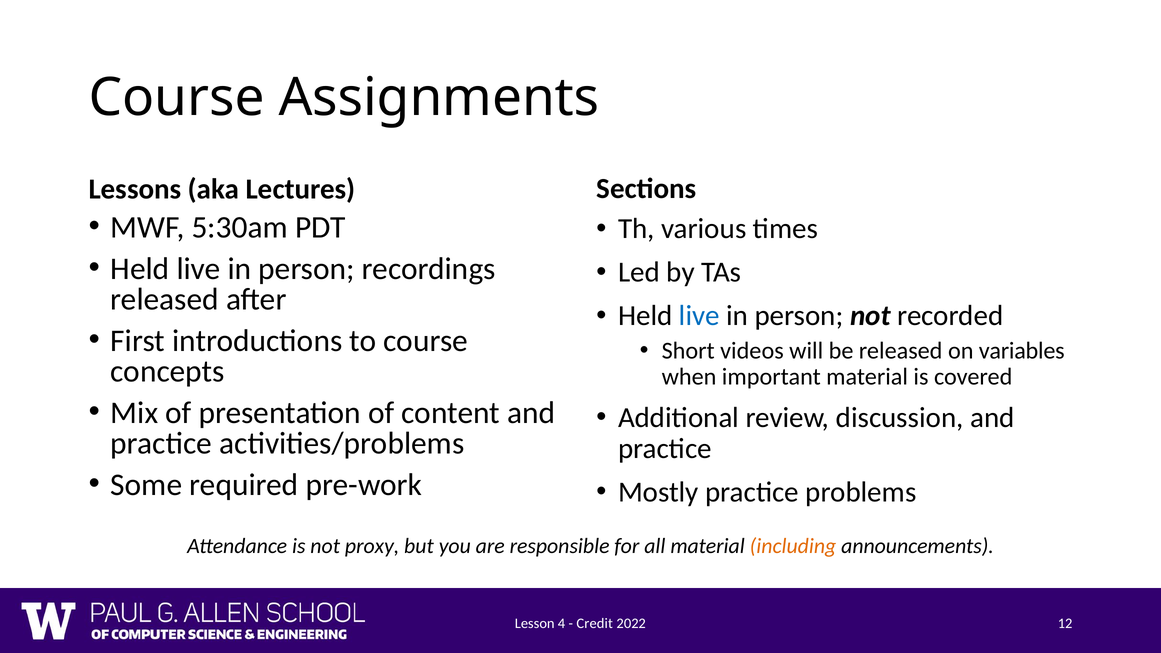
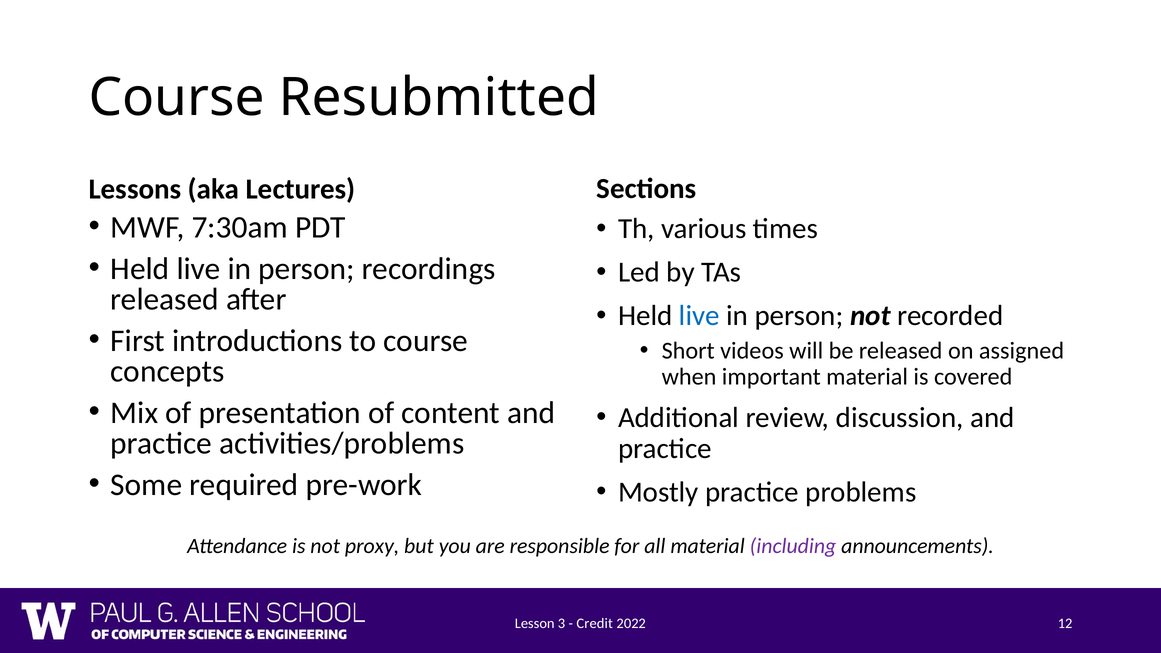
Assignments: Assignments -> Resubmitted
5:30am: 5:30am -> 7:30am
variables: variables -> assigned
including colour: orange -> purple
4: 4 -> 3
